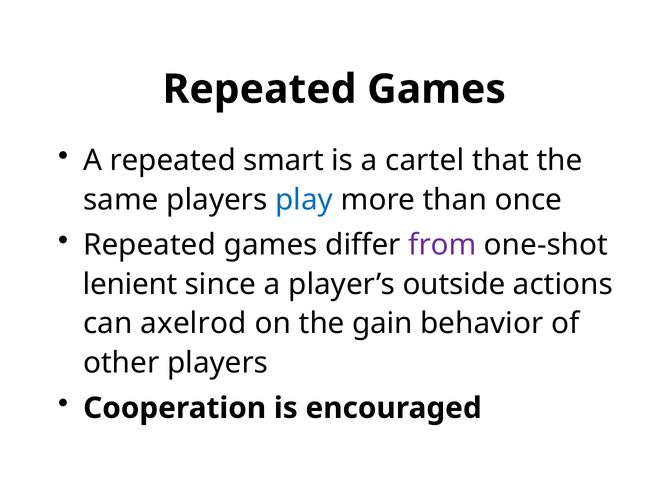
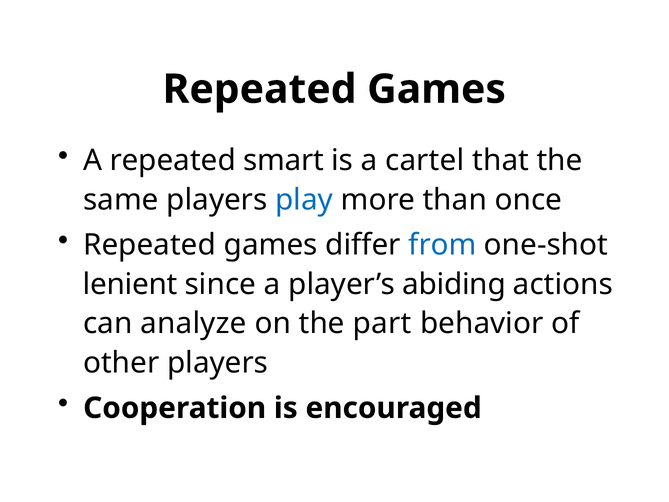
from colour: purple -> blue
outside: outside -> abiding
axelrod: axelrod -> analyze
gain: gain -> part
